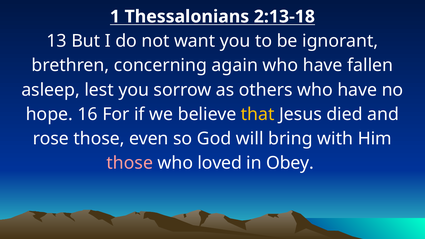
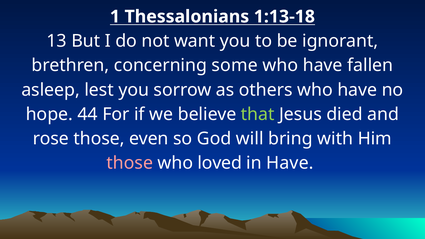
2:13-18: 2:13-18 -> 1:13-18
again: again -> some
16: 16 -> 44
that colour: yellow -> light green
in Obey: Obey -> Have
